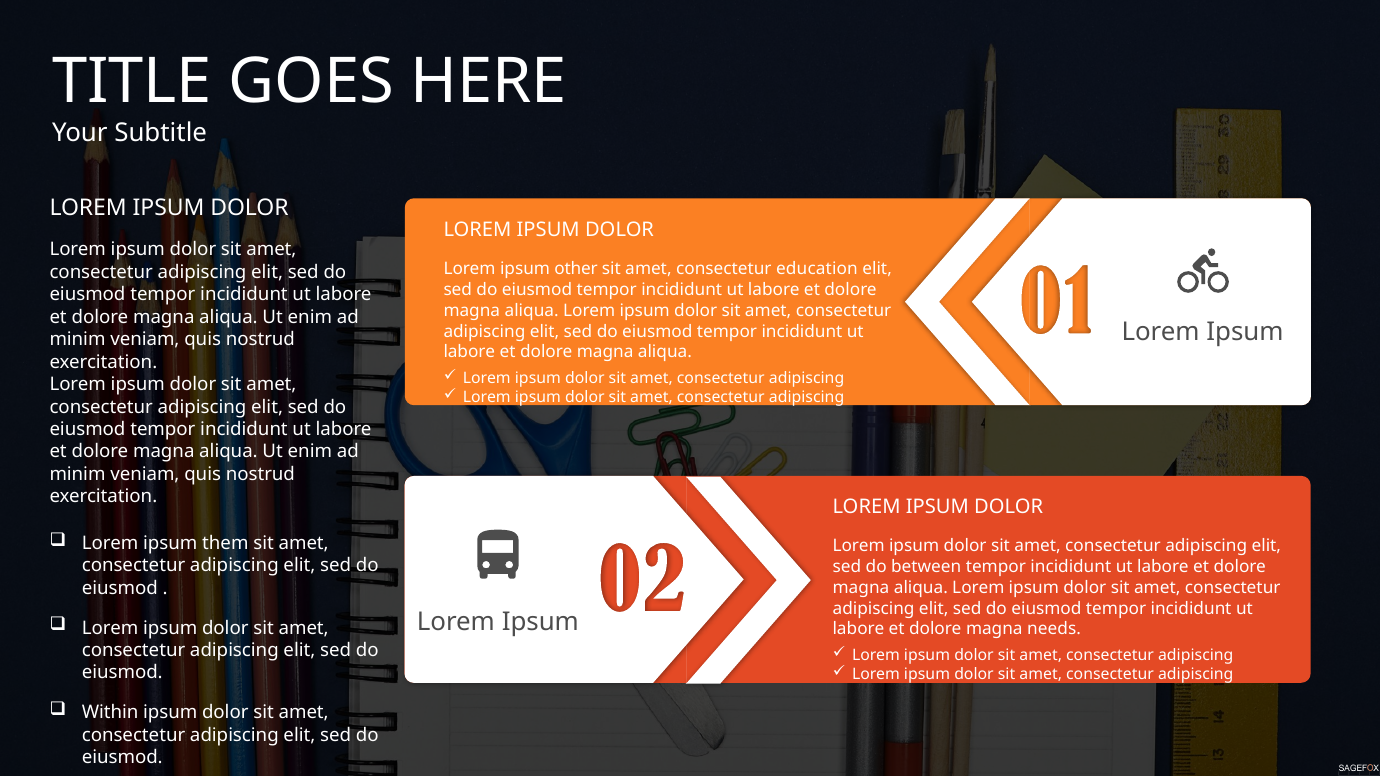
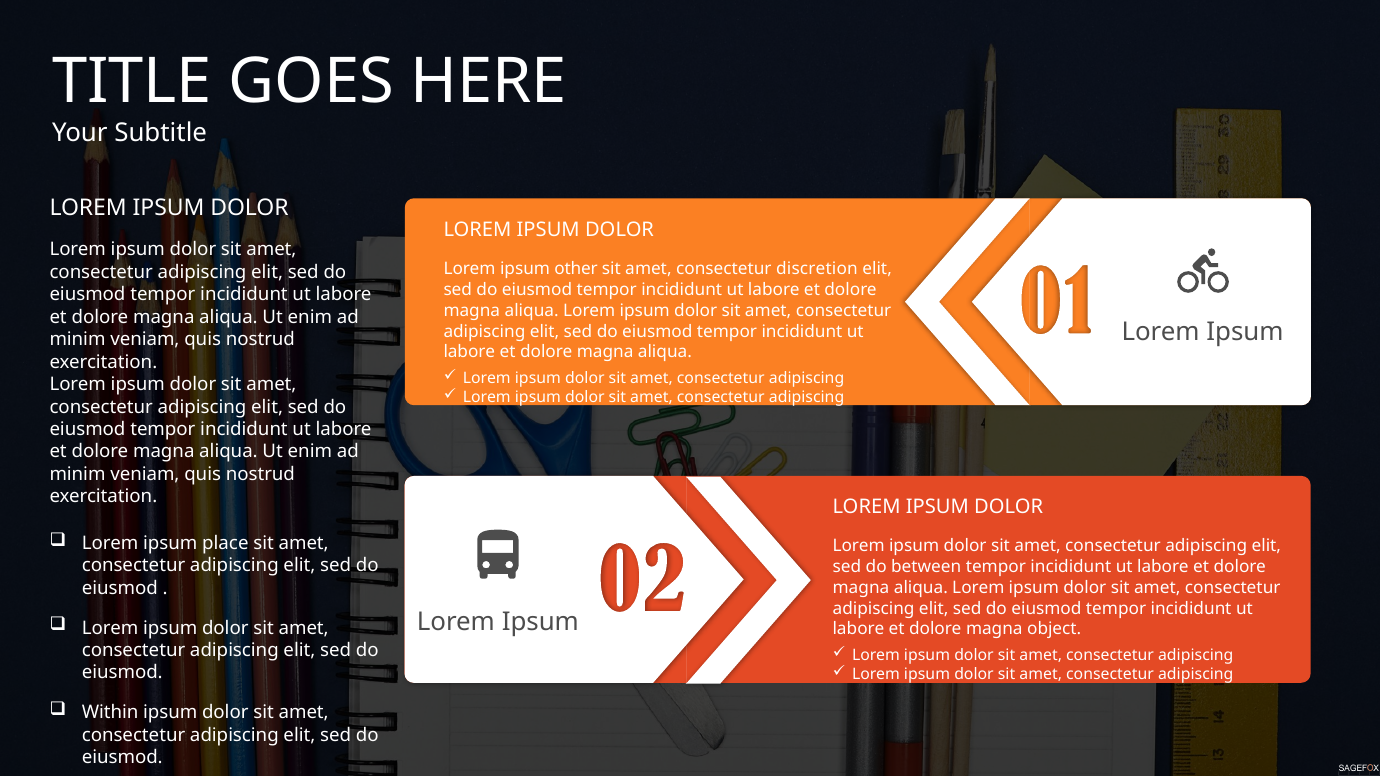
education: education -> discretion
them: them -> place
needs: needs -> object
